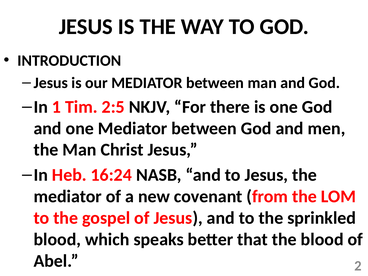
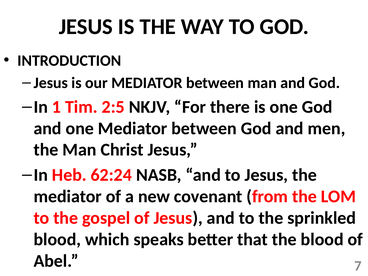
16:24: 16:24 -> 62:24
2: 2 -> 7
